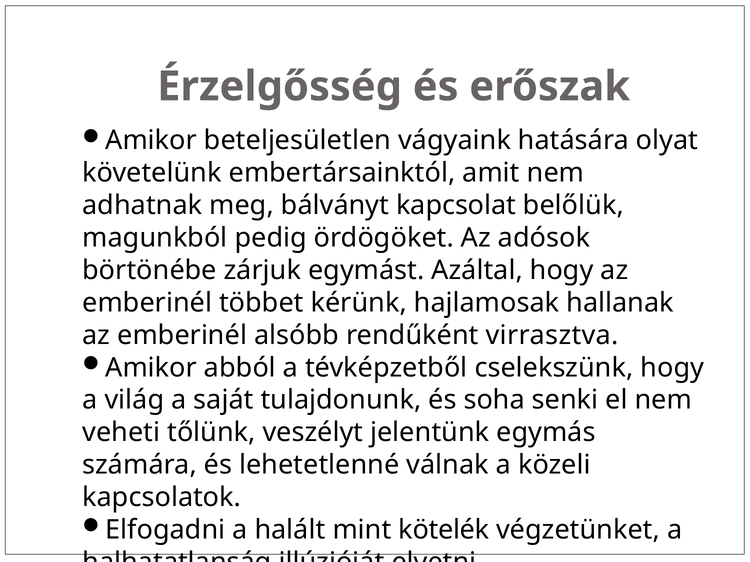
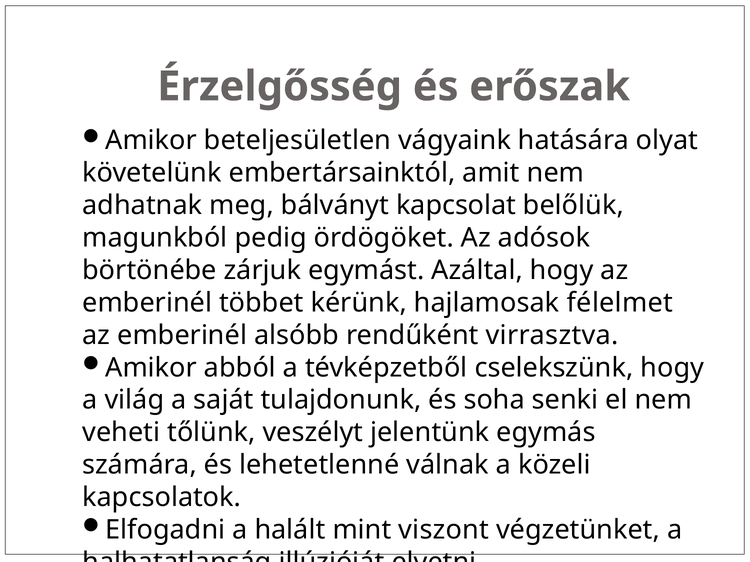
hallanak: hallanak -> félelmet
kötelék: kötelék -> viszont
